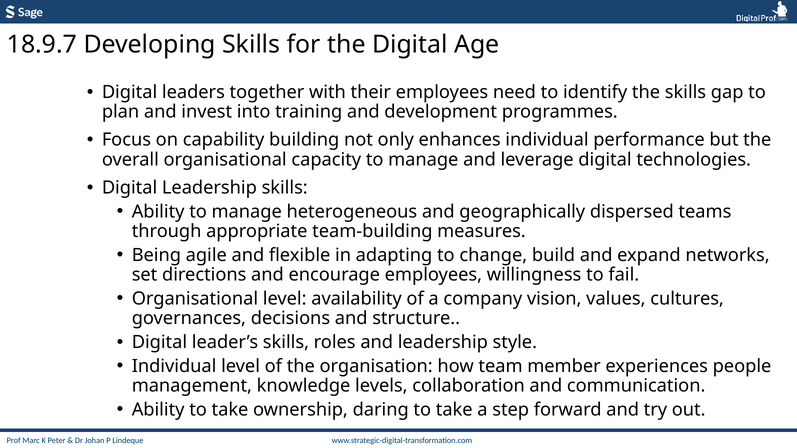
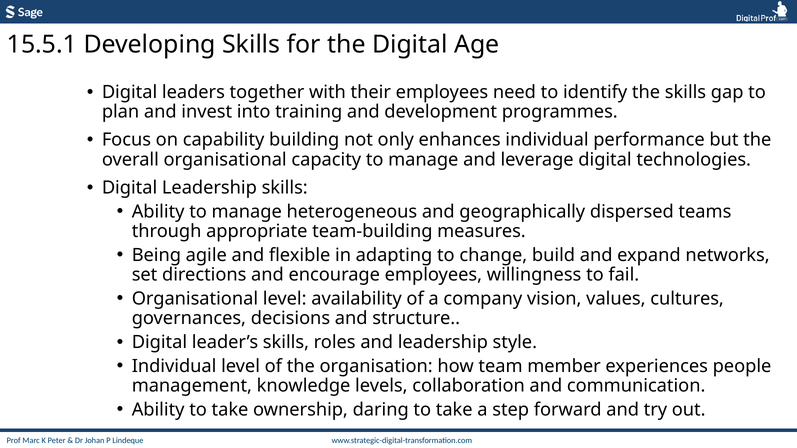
18.9.7: 18.9.7 -> 15.5.1
